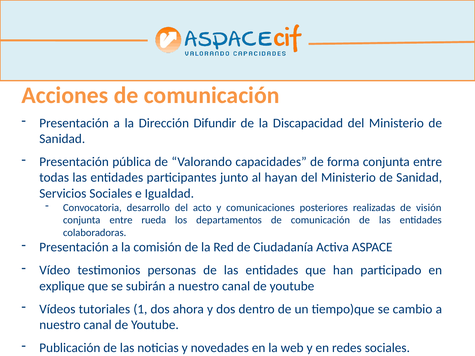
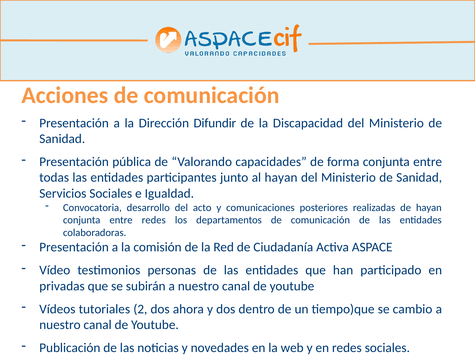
de visión: visión -> hayan
entre rueda: rueda -> redes
explique: explique -> privadas
1: 1 -> 2
